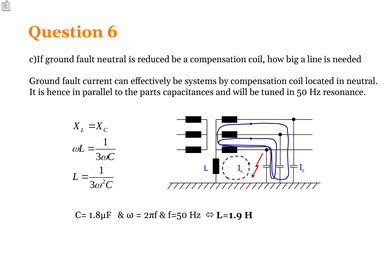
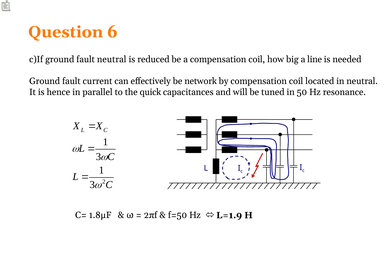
systems: systems -> network
parts: parts -> quick
